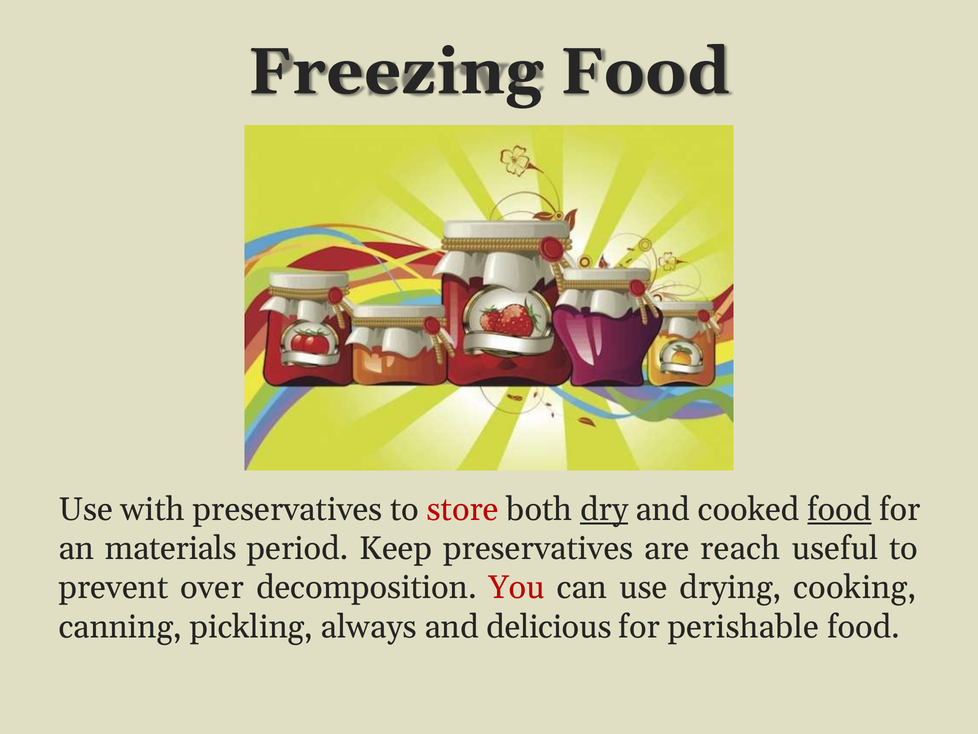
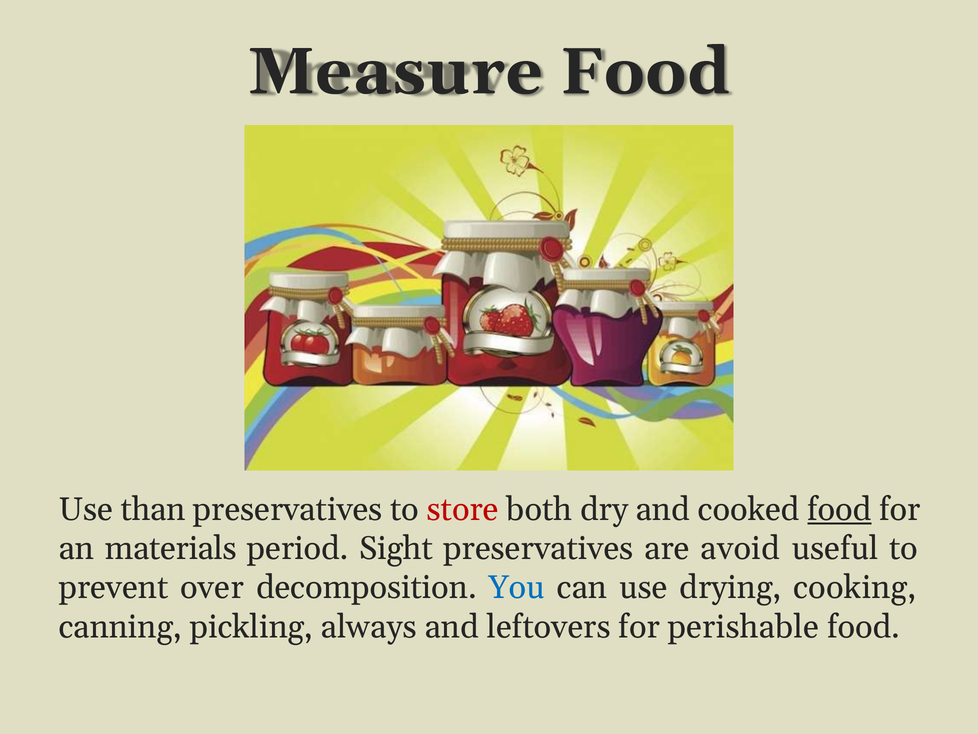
Freezing: Freezing -> Measure
with: with -> than
dry underline: present -> none
Keep: Keep -> Sight
reach: reach -> avoid
You colour: red -> blue
delicious: delicious -> leftovers
